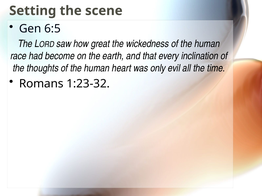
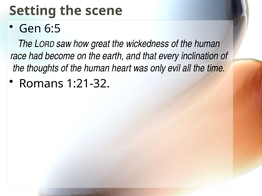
1:23-32: 1:23-32 -> 1:21-32
